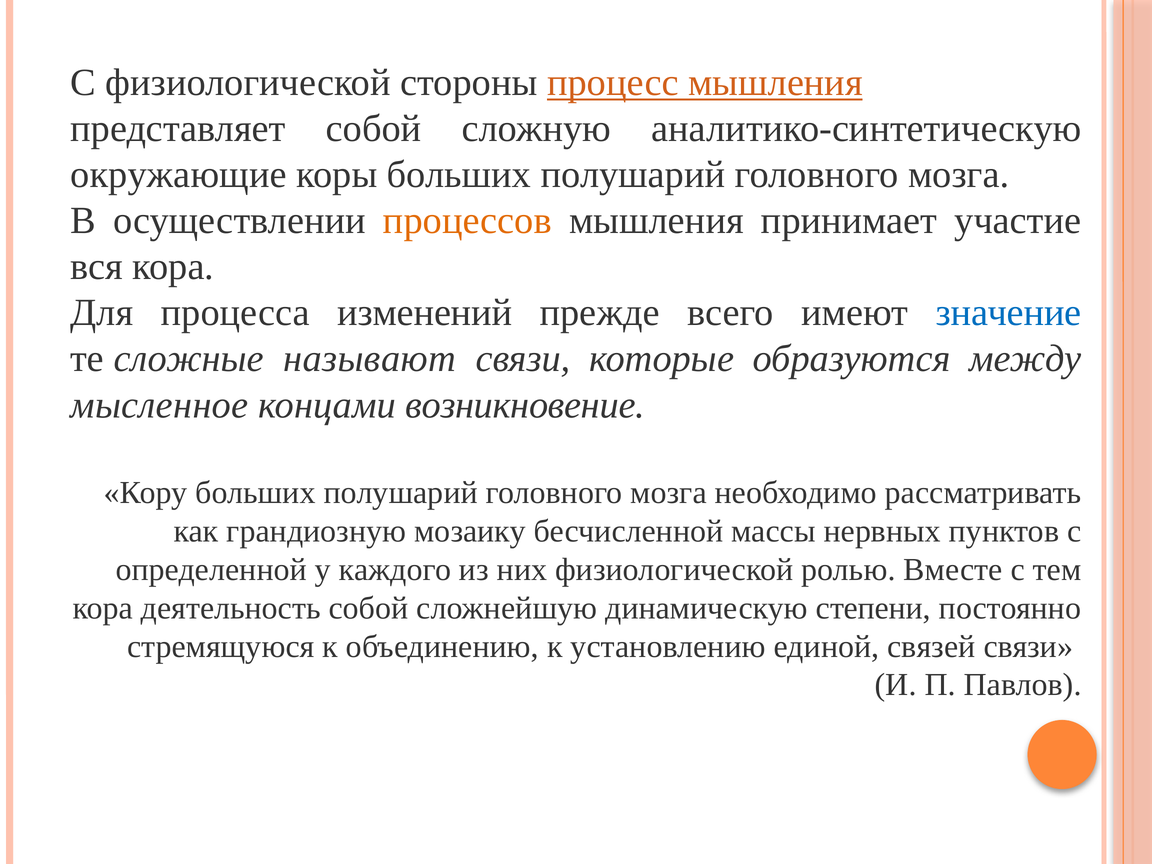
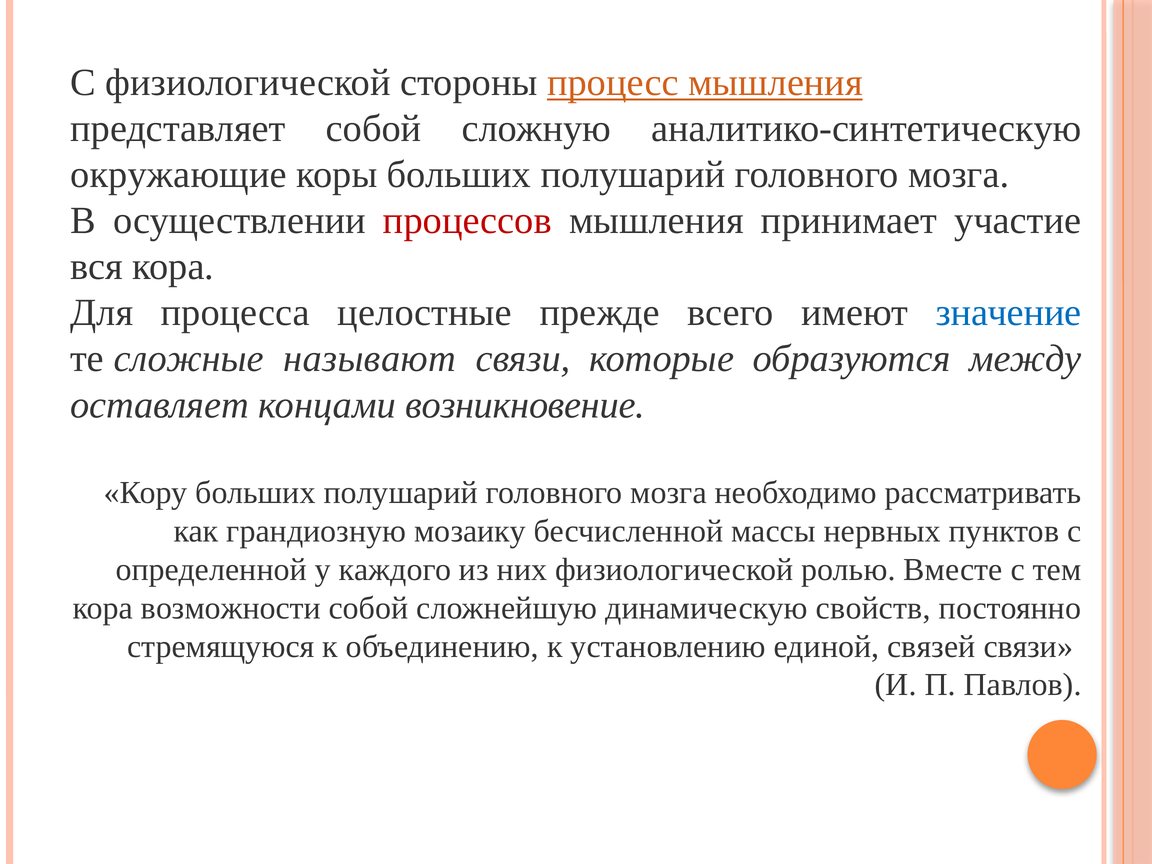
процессов colour: orange -> red
изменений: изменений -> целостные
мысленное: мысленное -> оставляет
деятельность: деятельность -> возможности
степени: степени -> свойств
